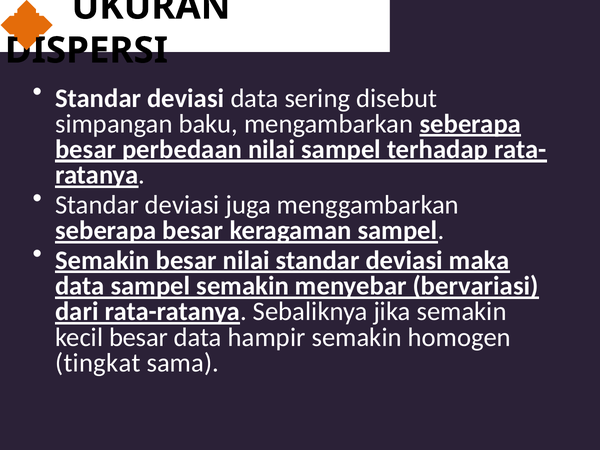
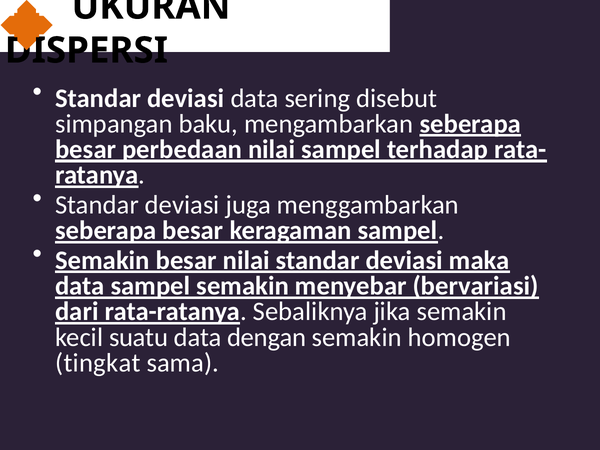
kecil besar: besar -> suatu
hampir: hampir -> dengan
